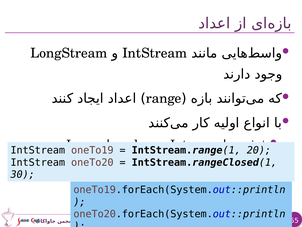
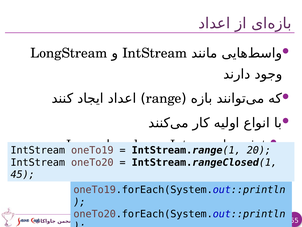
30: 30 -> 45
